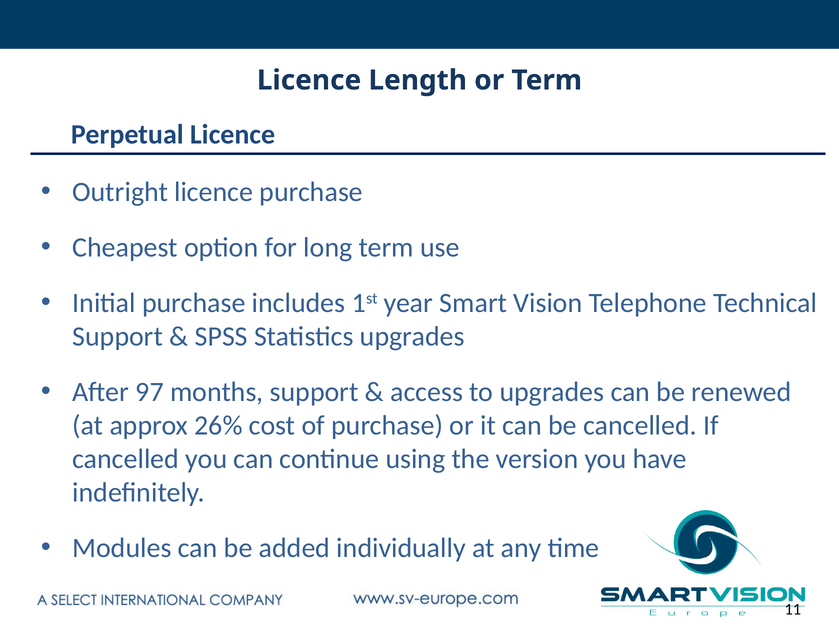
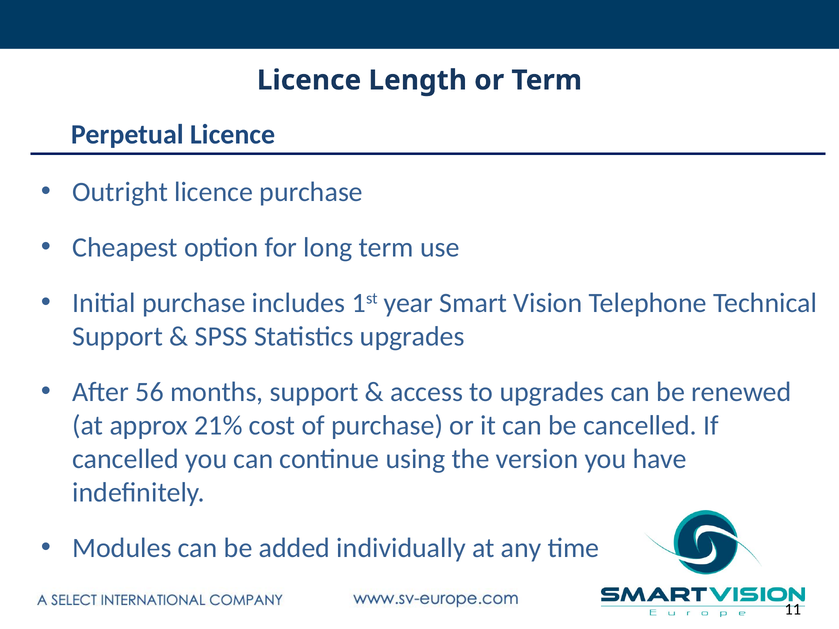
97: 97 -> 56
26%: 26% -> 21%
